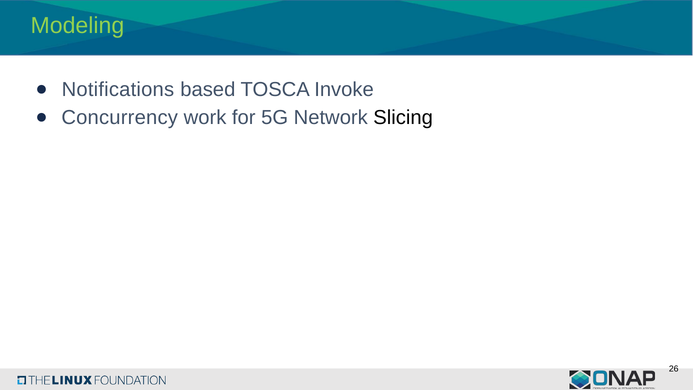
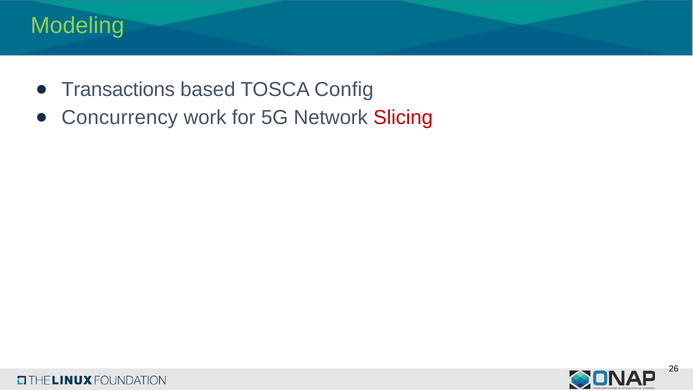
Notifications: Notifications -> Transactions
Invoke: Invoke -> Config
Slicing colour: black -> red
